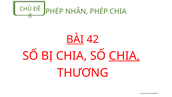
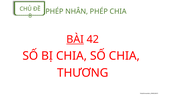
CHIA at (124, 56) underline: present -> none
